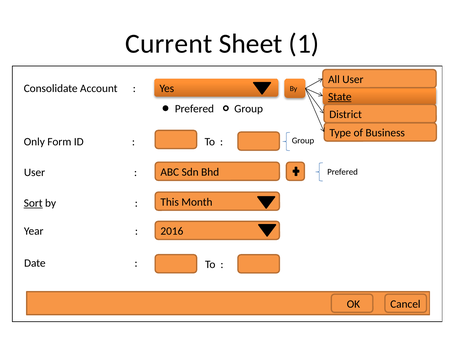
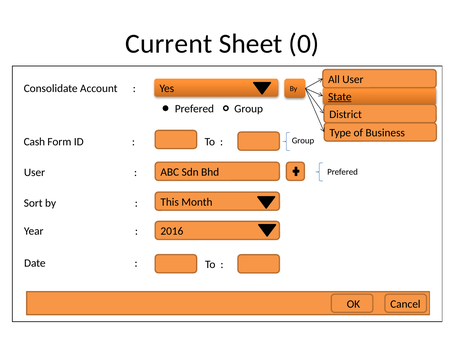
1: 1 -> 0
Only: Only -> Cash
Sort underline: present -> none
